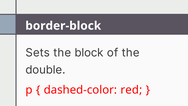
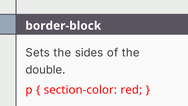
block: block -> sides
dashed-color: dashed-color -> section-color
